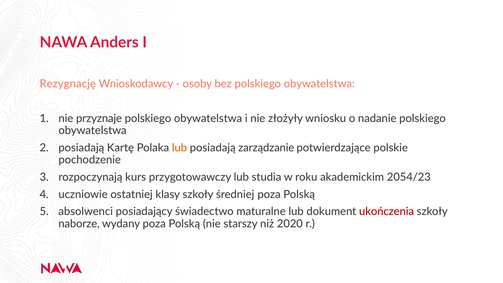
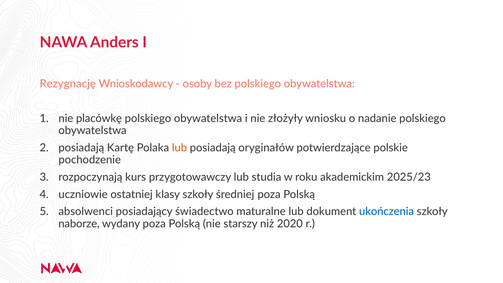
przyznaje: przyznaje -> placówkę
zarządzanie: zarządzanie -> oryginałów
2054/23: 2054/23 -> 2025/23
ukończenia colour: red -> blue
